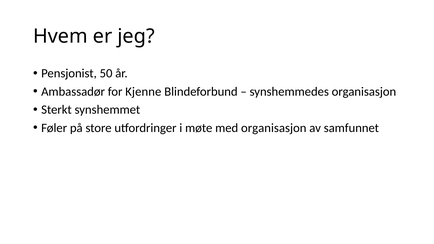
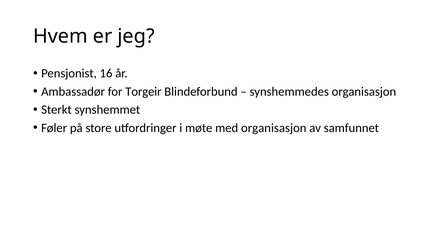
50: 50 -> 16
Kjenne: Kjenne -> Torgeir
